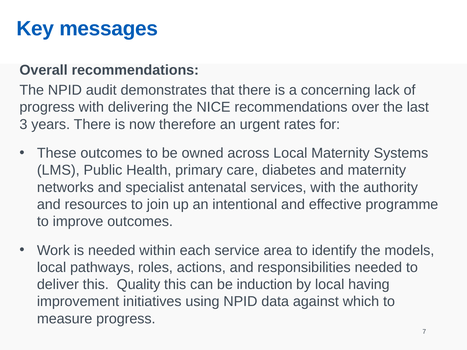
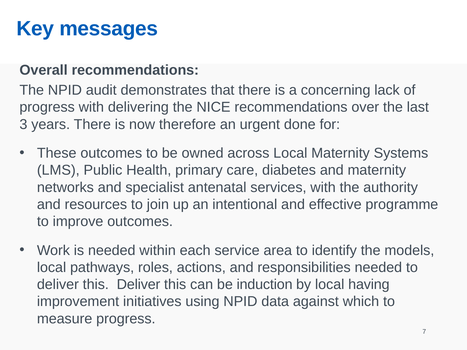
rates: rates -> done
this Quality: Quality -> Deliver
